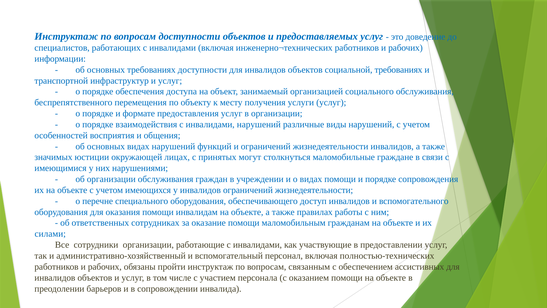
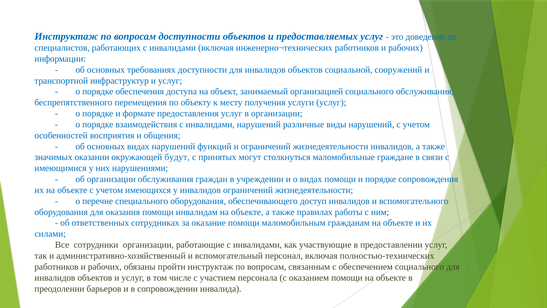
социальной требованиях: требованиях -> сооружений
юстиции: юстиции -> оказании
лицах: лицах -> будут
обеспечением ассистивных: ассистивных -> социального
